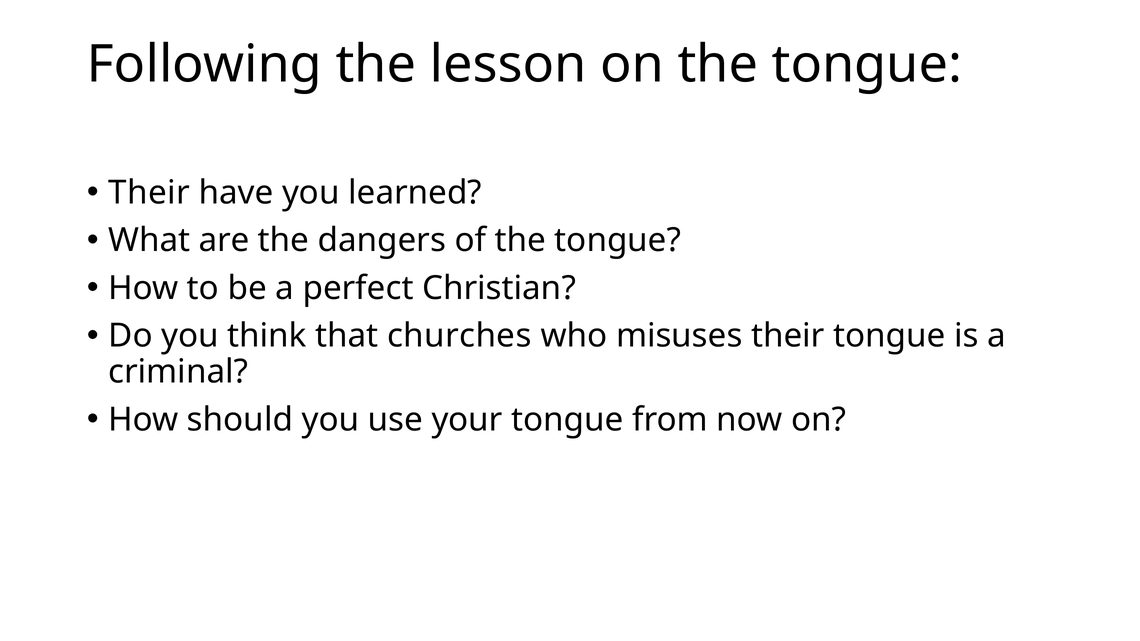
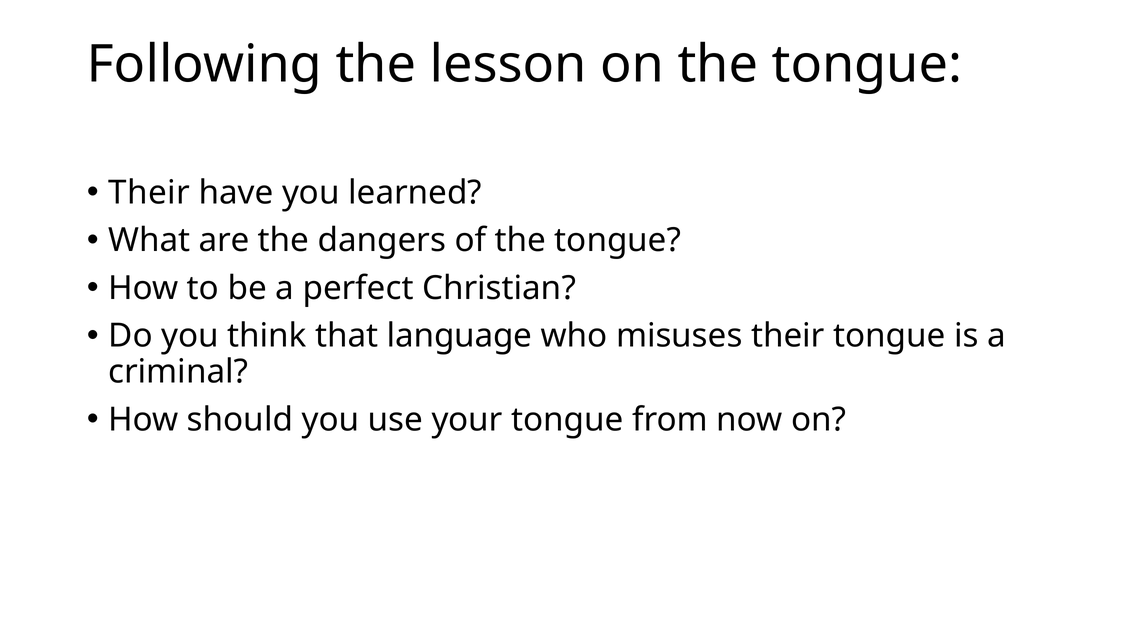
churches: churches -> language
